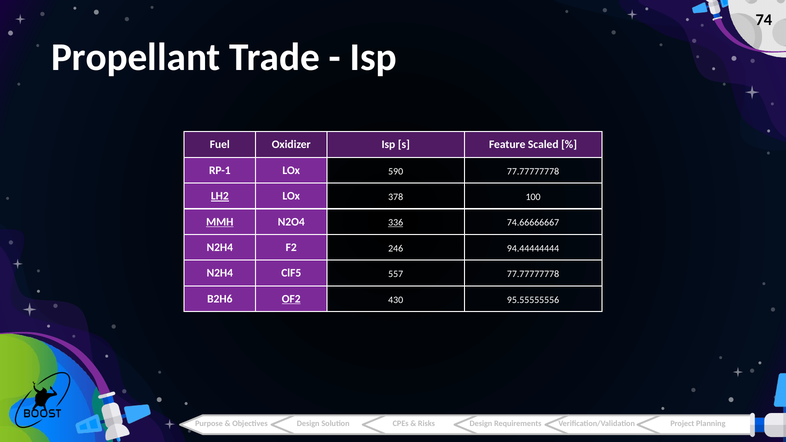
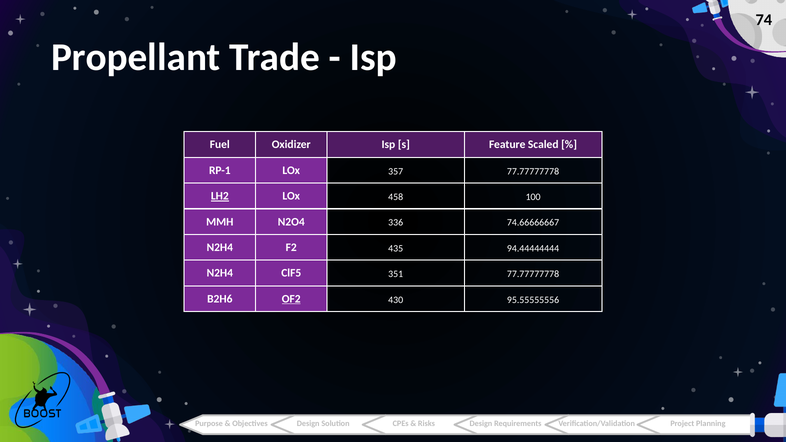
590: 590 -> 357
378: 378 -> 458
MMH underline: present -> none
336 underline: present -> none
246: 246 -> 435
557: 557 -> 351
